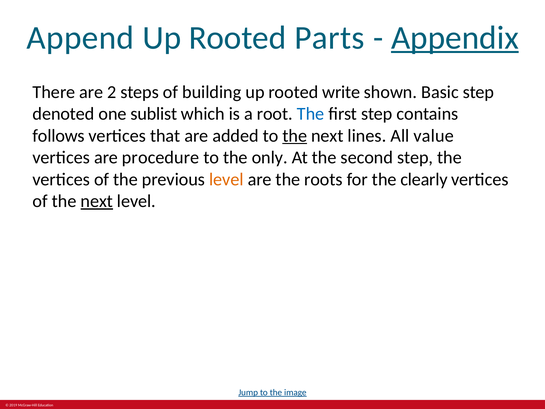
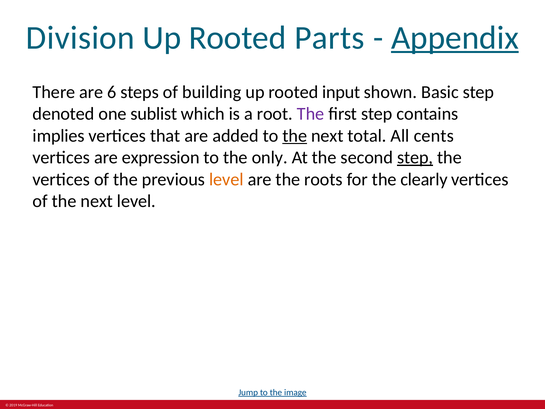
Append: Append -> Division
2: 2 -> 6
write: write -> input
The at (311, 114) colour: blue -> purple
follows: follows -> implies
lines: lines -> total
value: value -> cents
procedure: procedure -> expression
step at (415, 157) underline: none -> present
next at (97, 201) underline: present -> none
